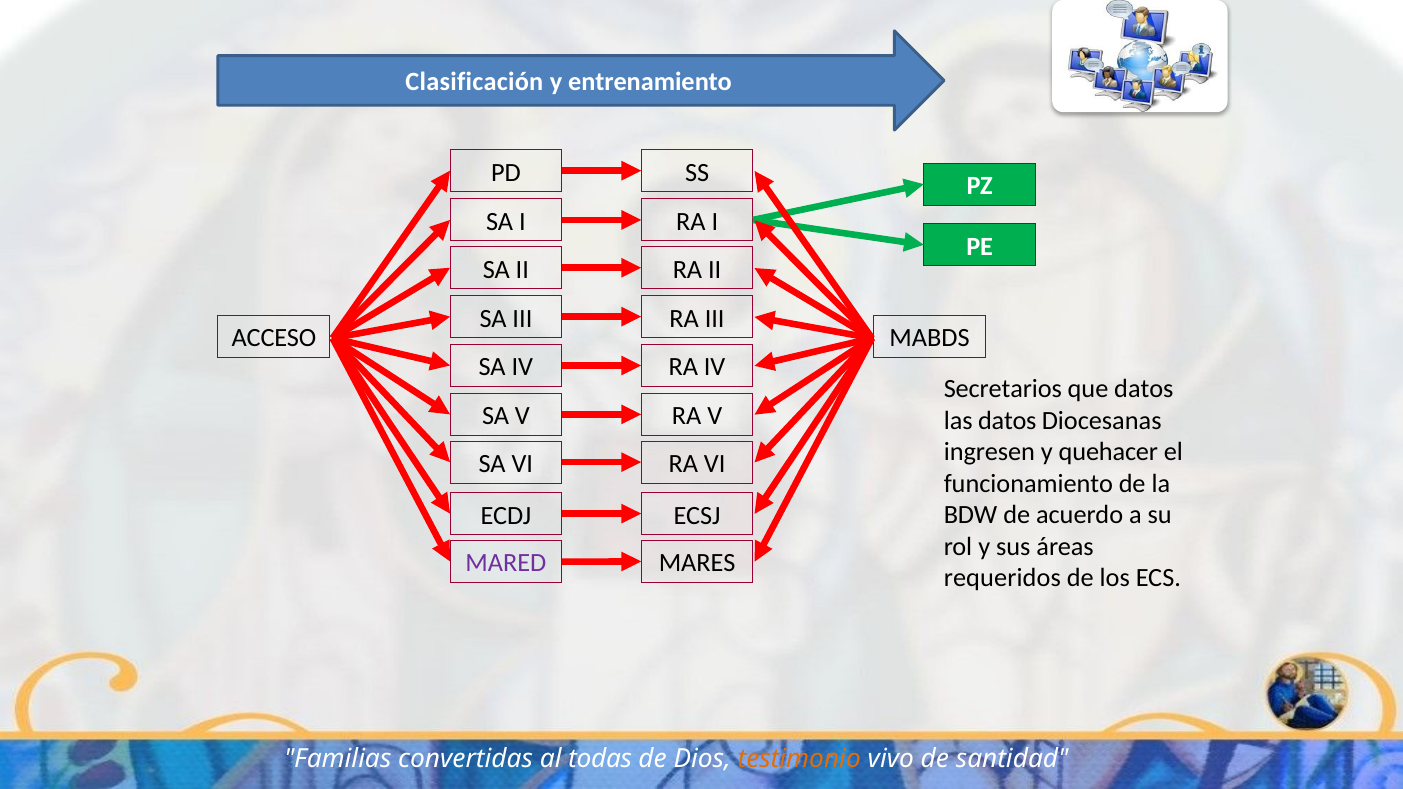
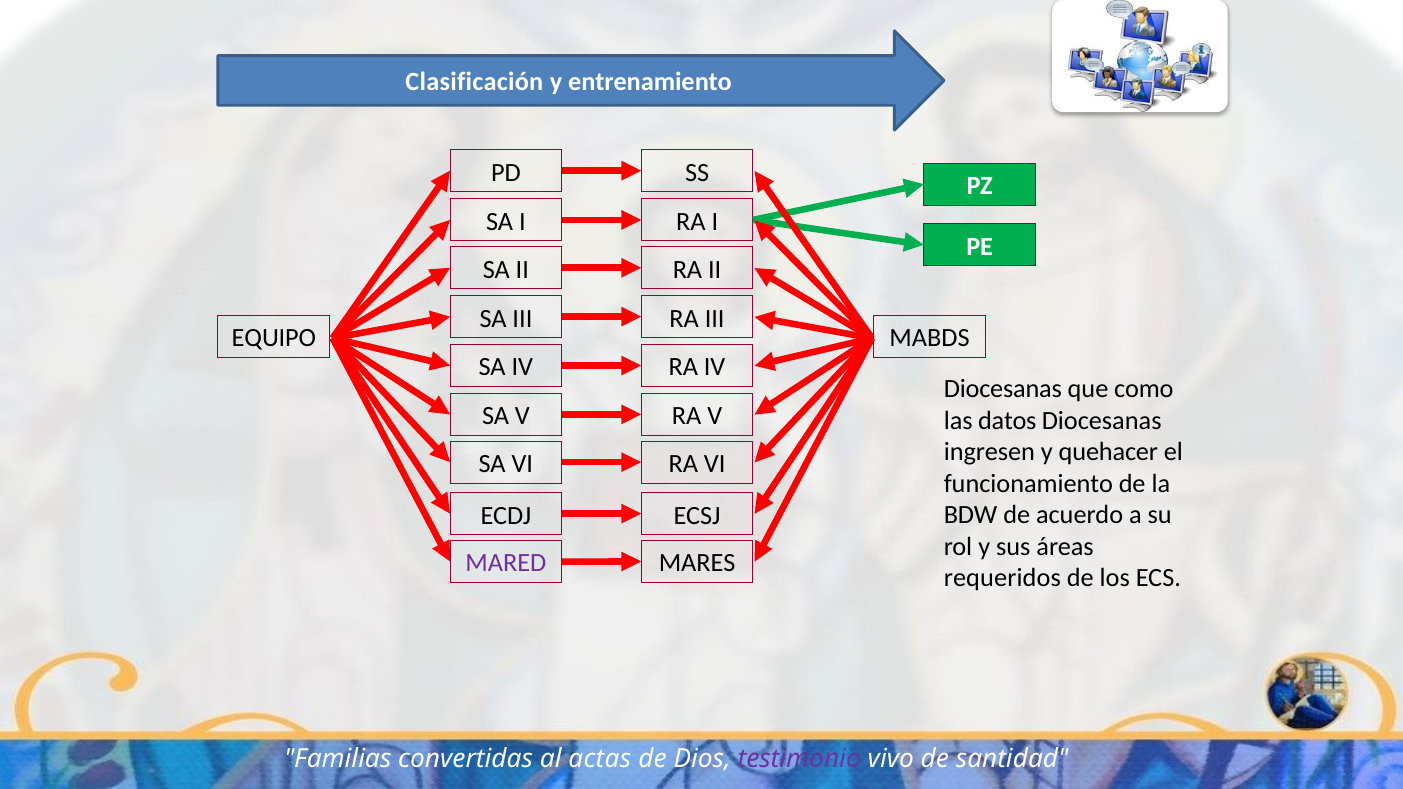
ACCESO: ACCESO -> EQUIPO
Secretarios at (1003, 389): Secretarios -> Diocesanas
que datos: datos -> como
todas: todas -> actas
testimonio colour: orange -> purple
